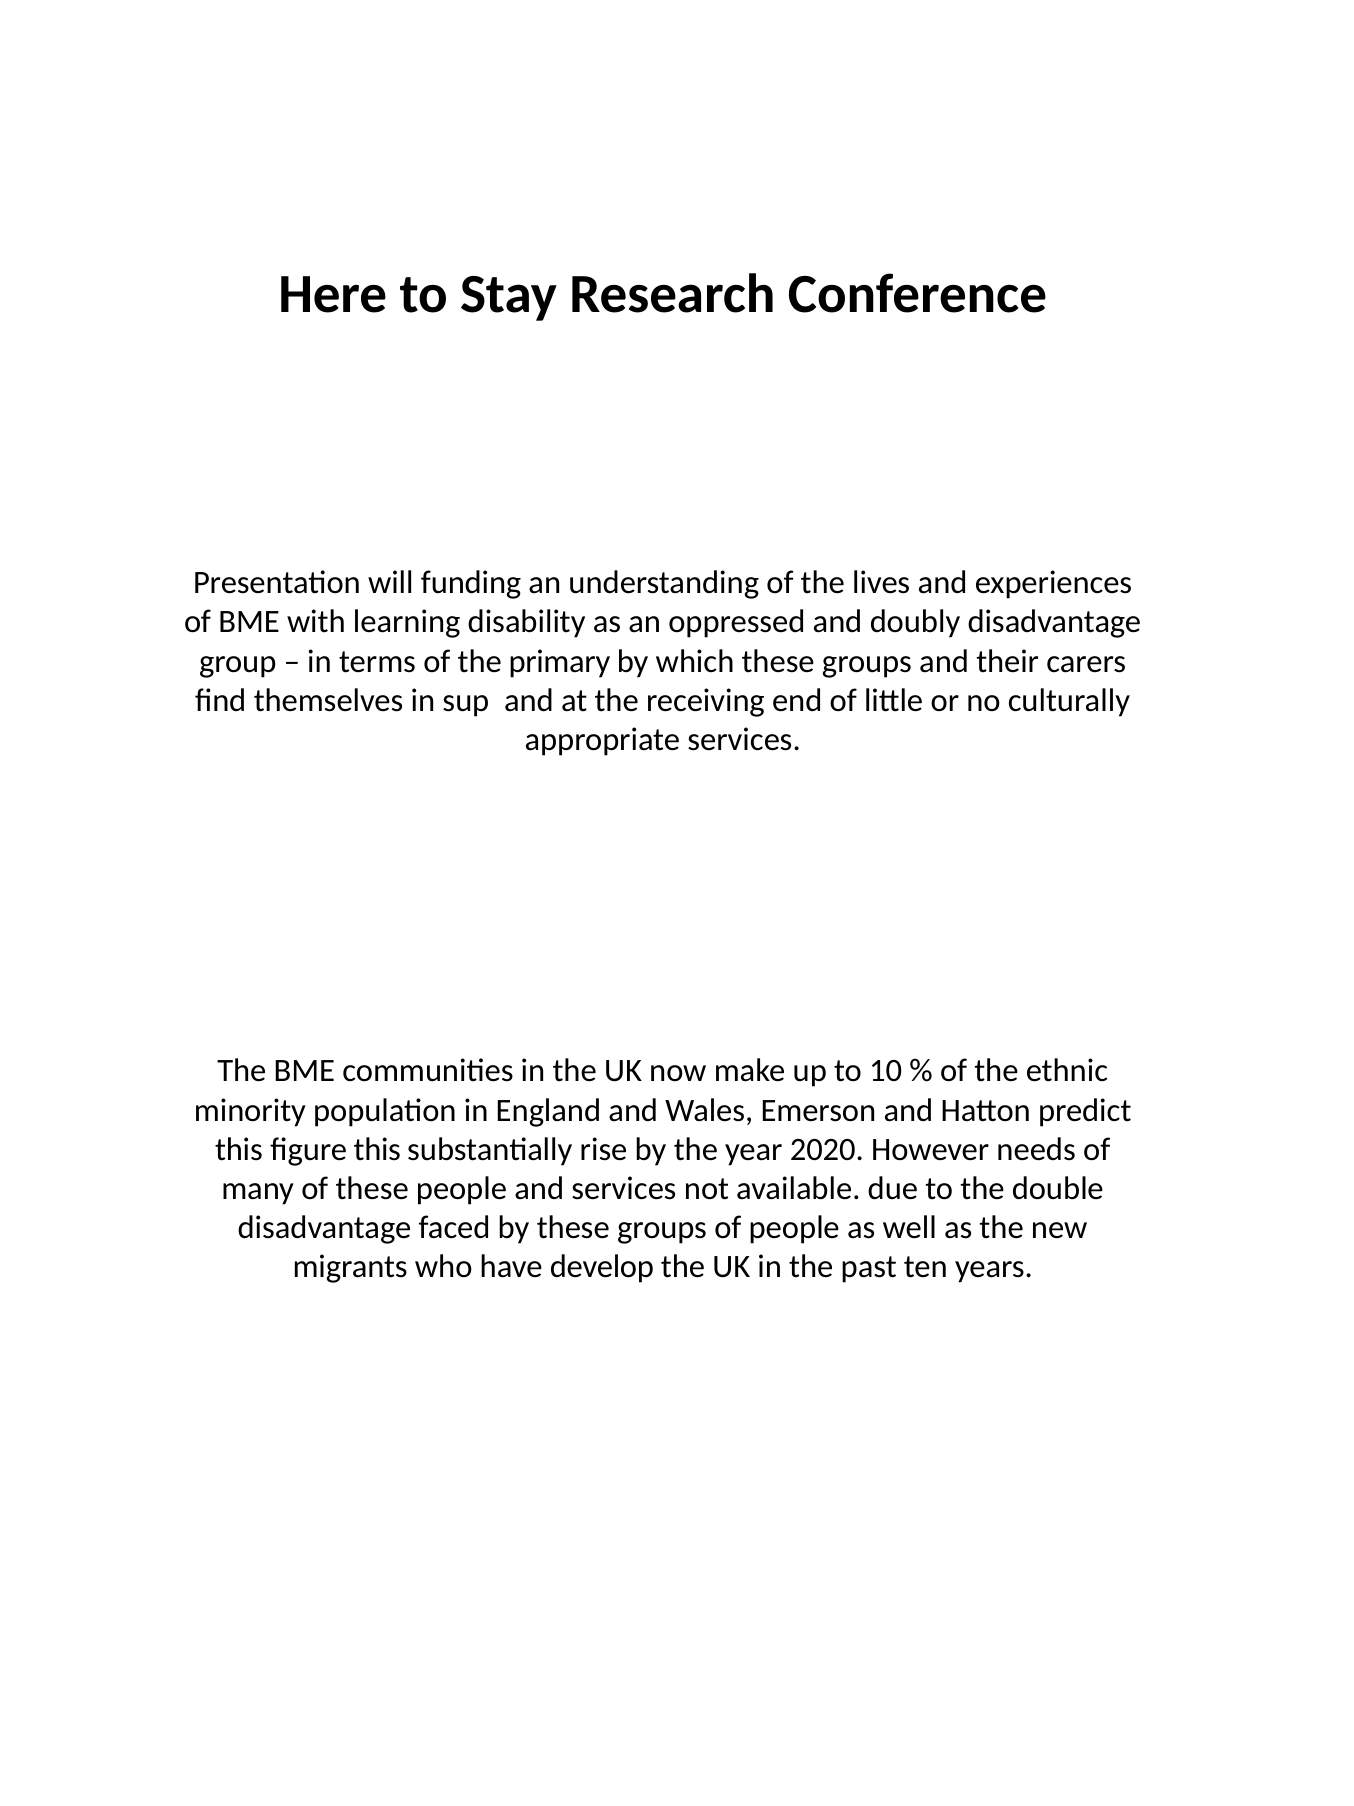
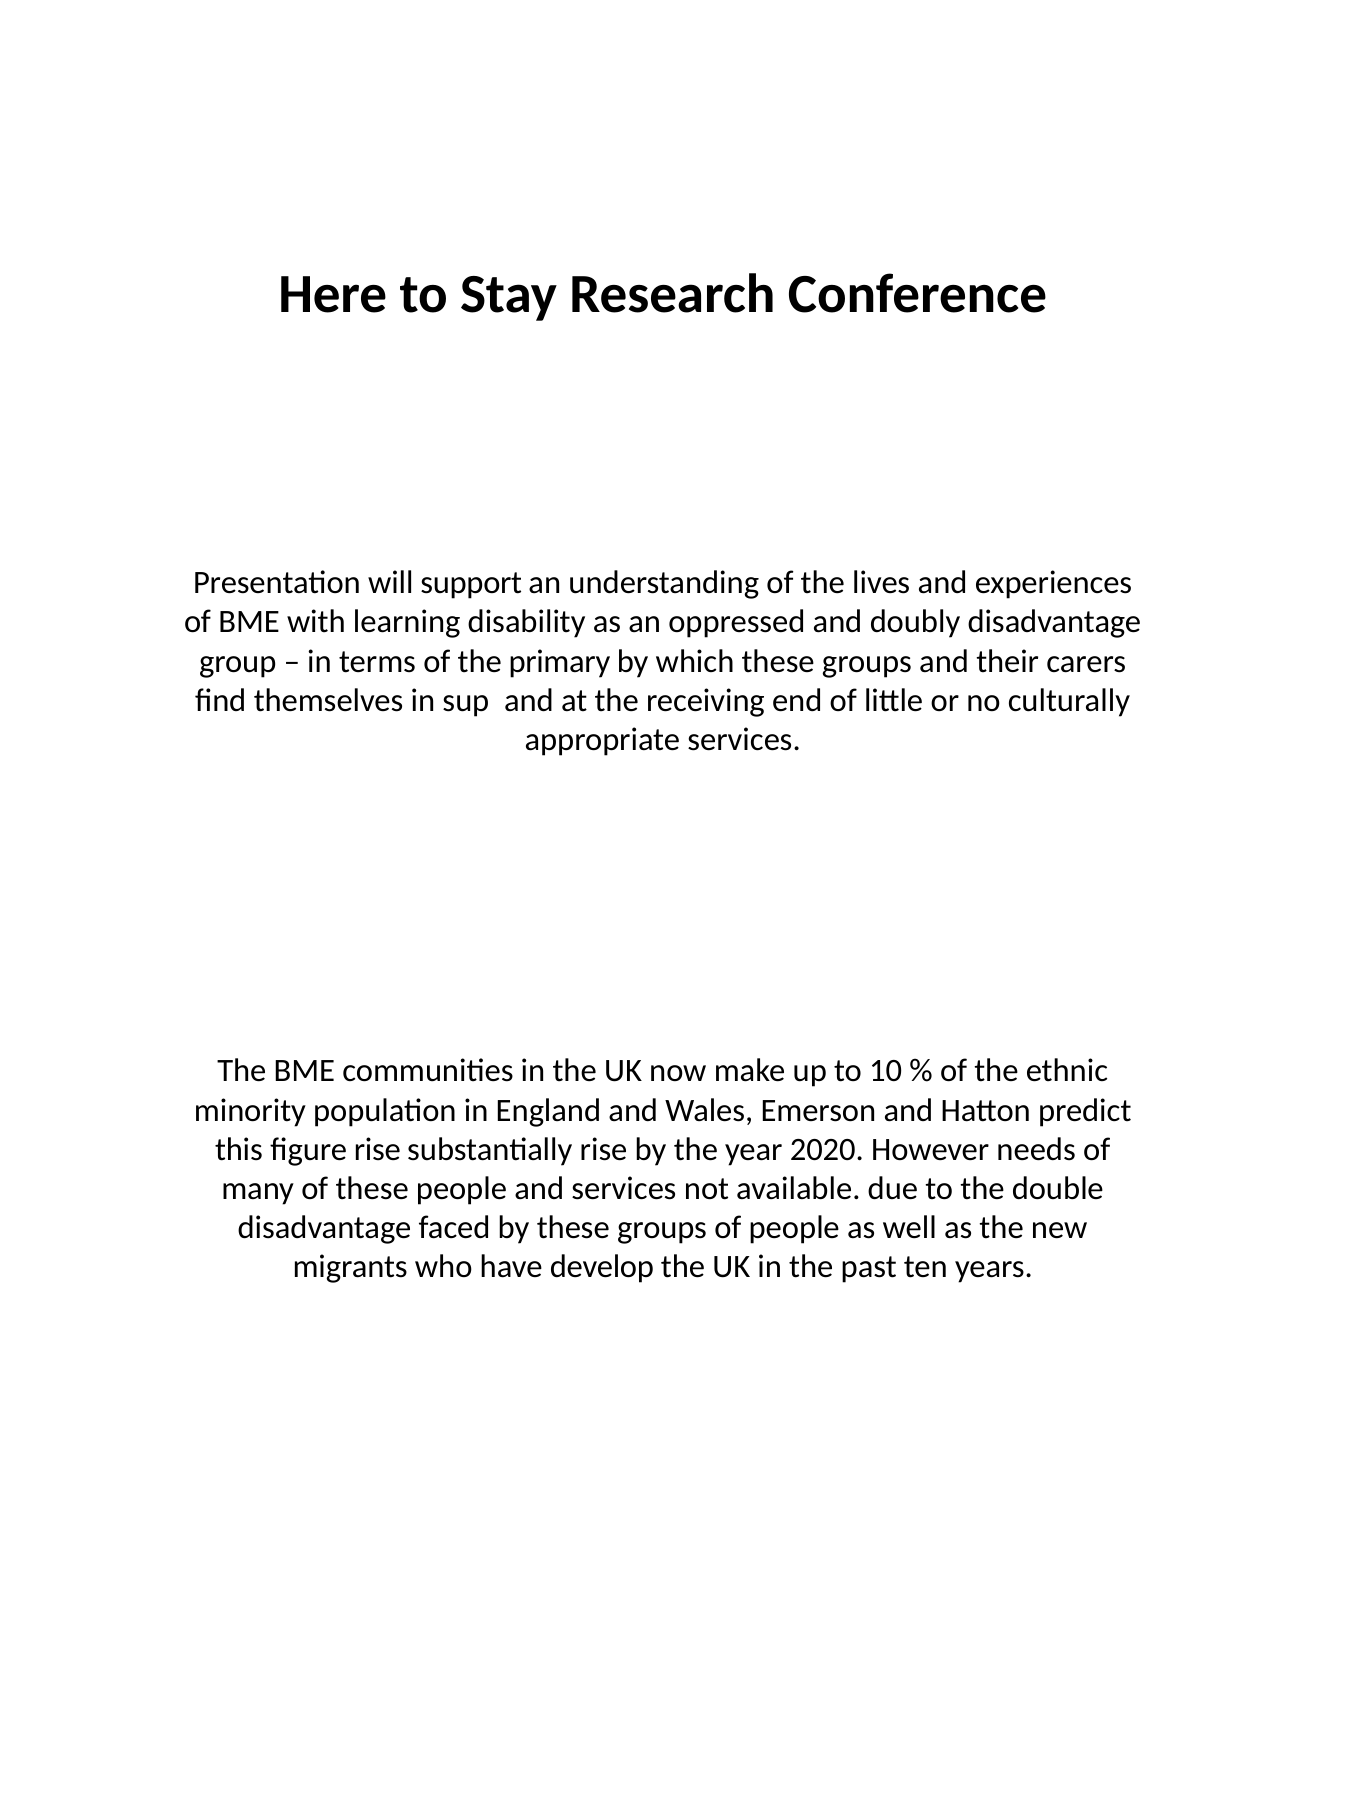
funding: funding -> support
figure this: this -> rise
